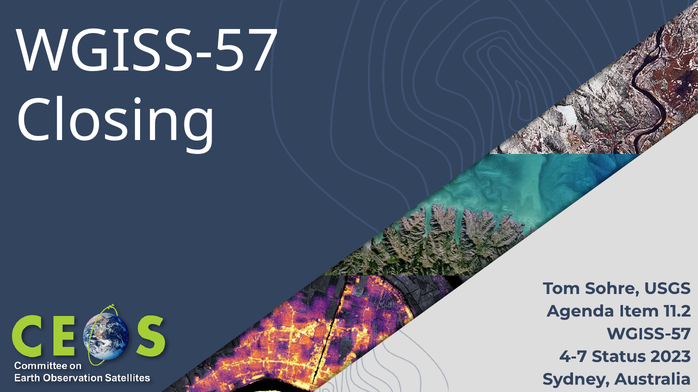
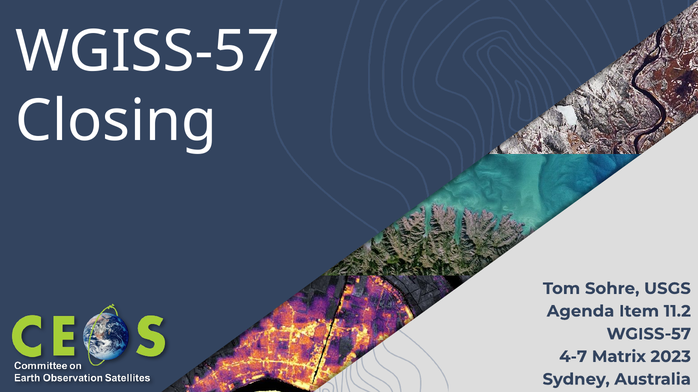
Status: Status -> Matrix
